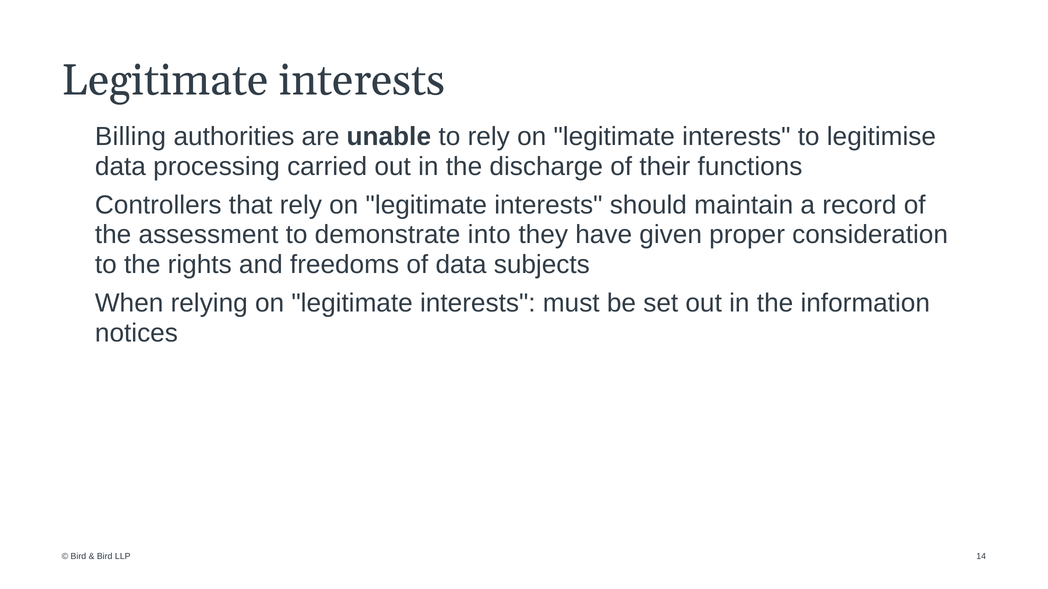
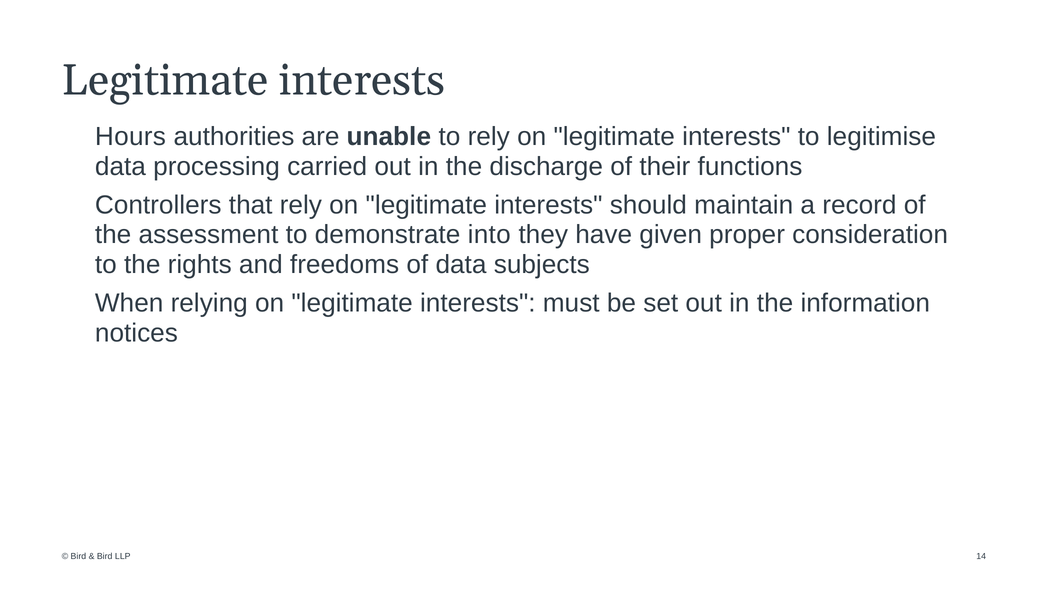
Billing: Billing -> Hours
